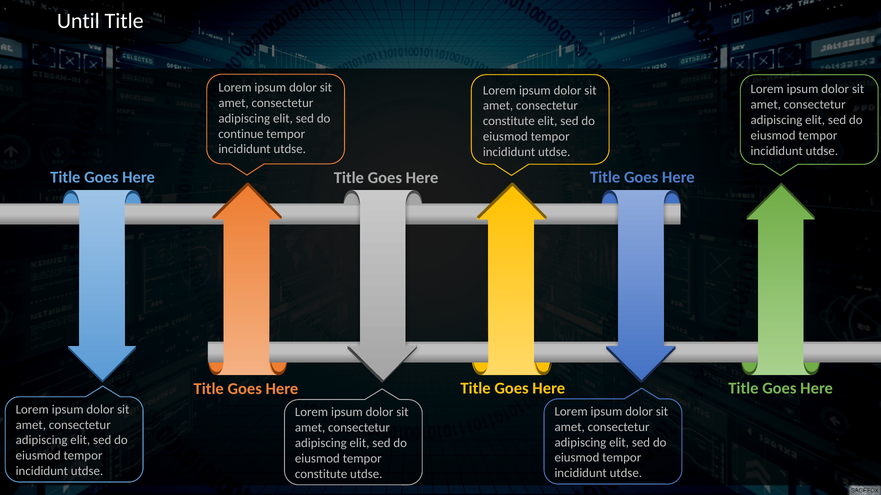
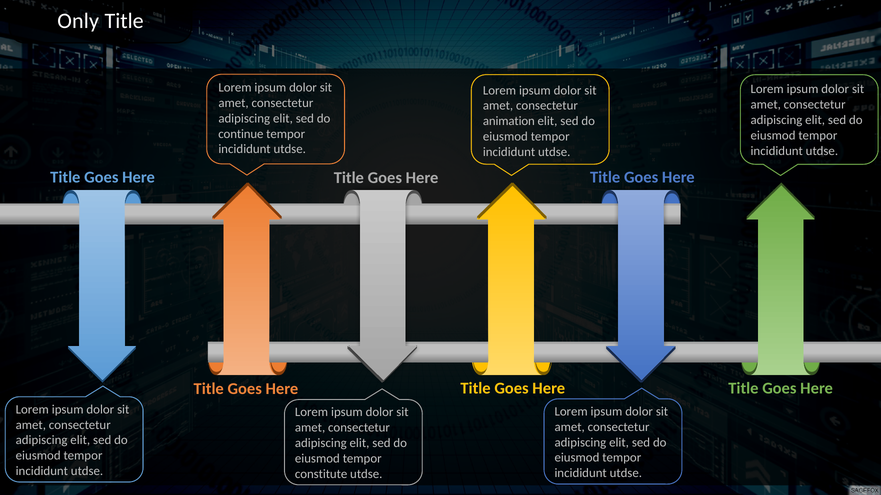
Until: Until -> Only
constitute at (509, 121): constitute -> animation
